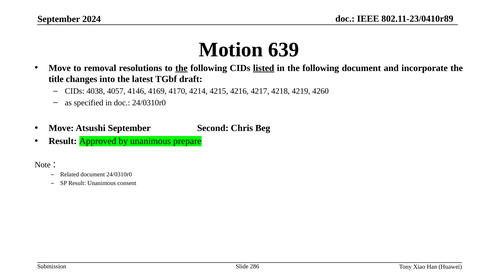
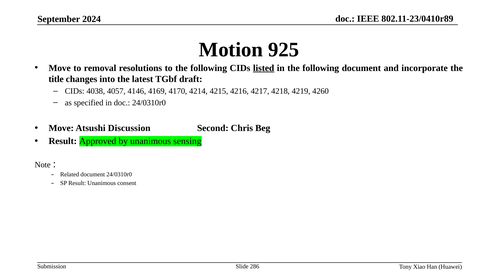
639: 639 -> 925
the at (181, 68) underline: present -> none
Atsushi September: September -> Discussion
prepare: prepare -> sensing
